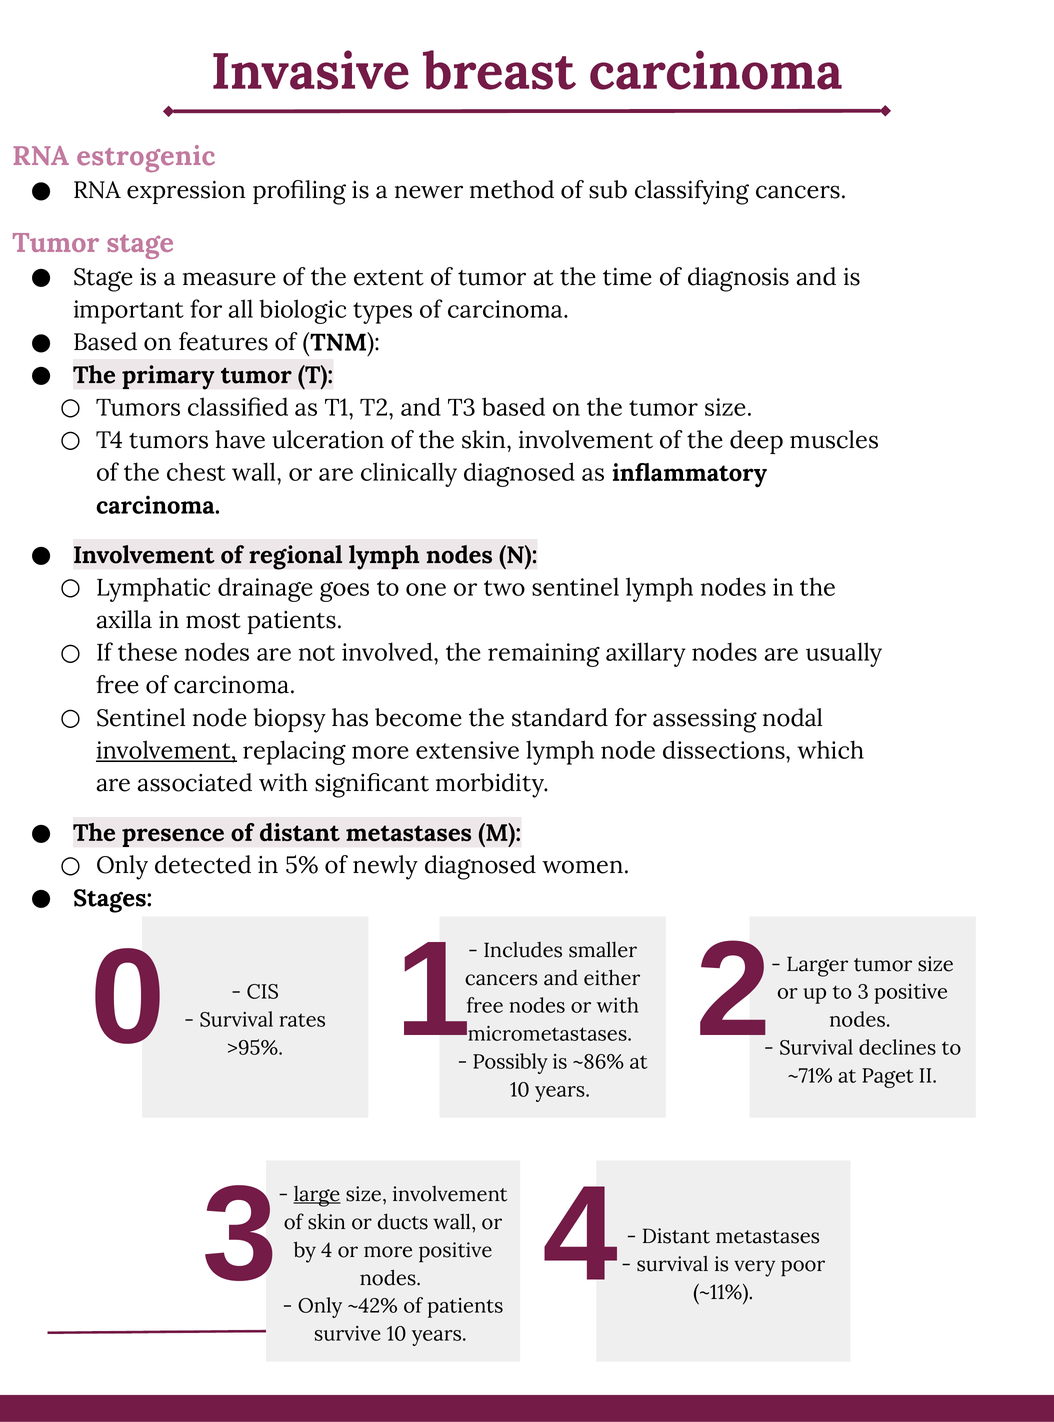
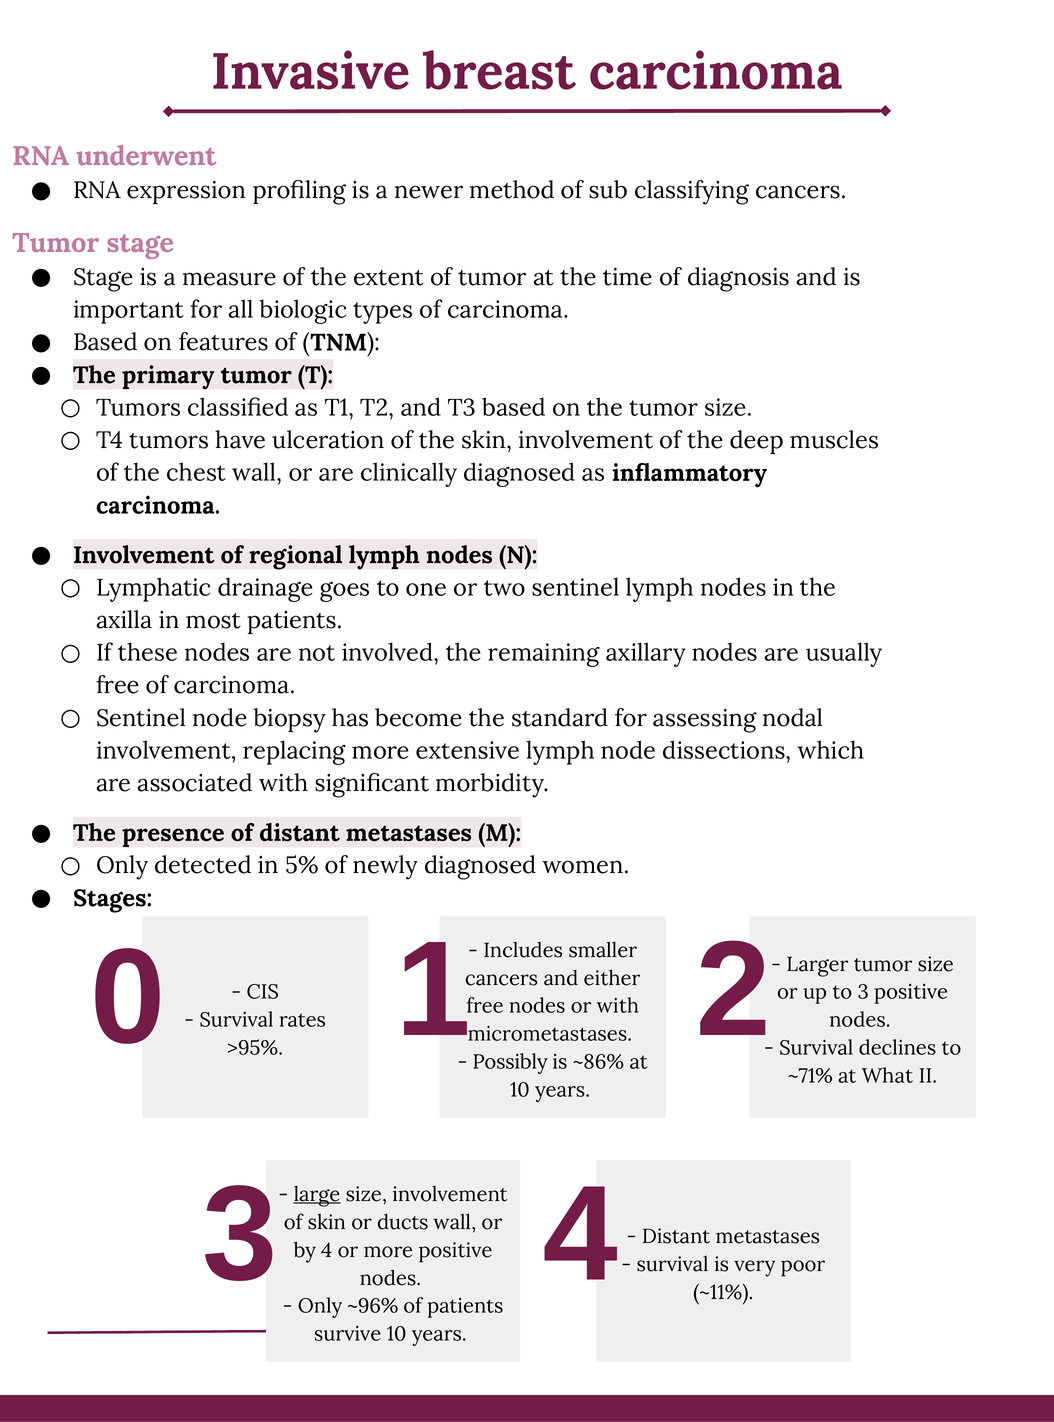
estrogenic: estrogenic -> underwent
involvement at (166, 751) underline: present -> none
Paget: Paget -> What
~42%: ~42% -> ~96%
